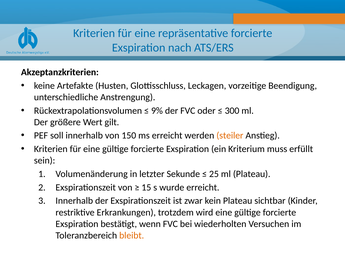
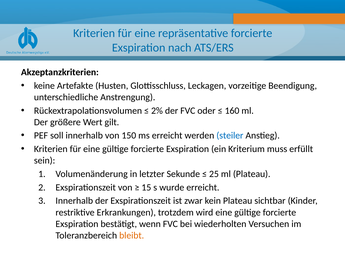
9%: 9% -> 2%
300: 300 -> 160
steiler colour: orange -> blue
